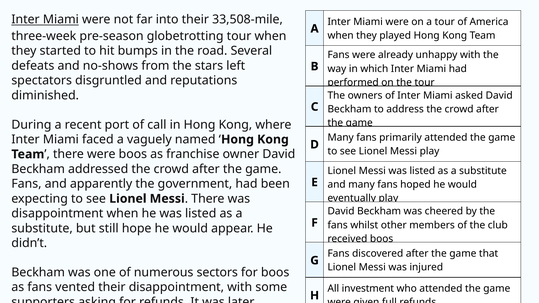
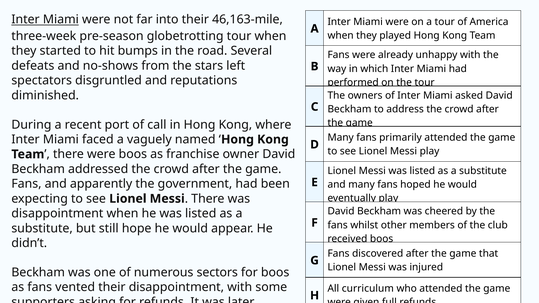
33,508-mile: 33,508-mile -> 46,163-mile
investment: investment -> curriculum
